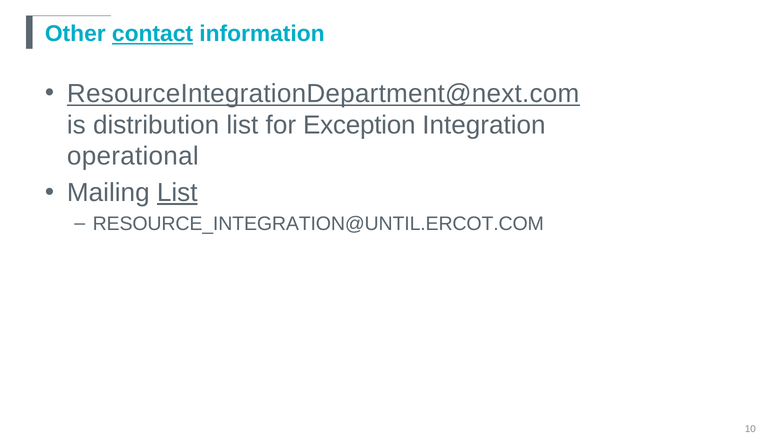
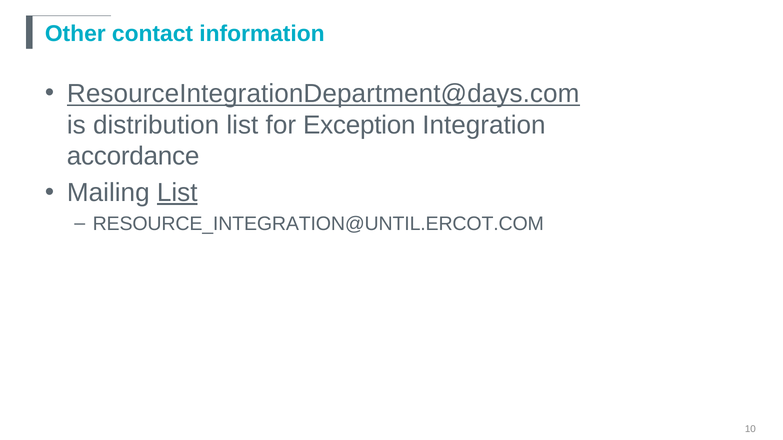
contact underline: present -> none
ResourceIntegrationDepartment@next.com: ResourceIntegrationDepartment@next.com -> ResourceIntegrationDepartment@days.com
operational: operational -> accordance
